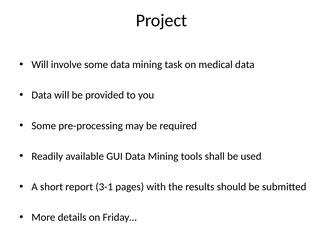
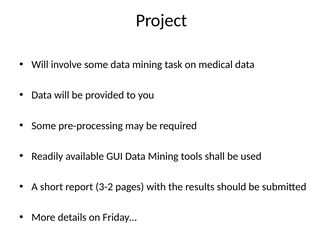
3-1: 3-1 -> 3-2
